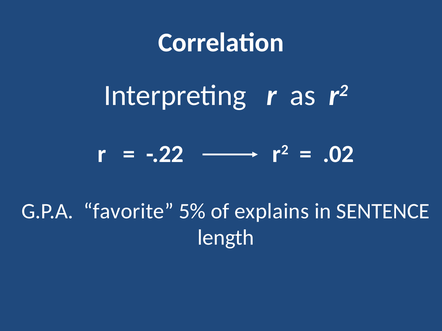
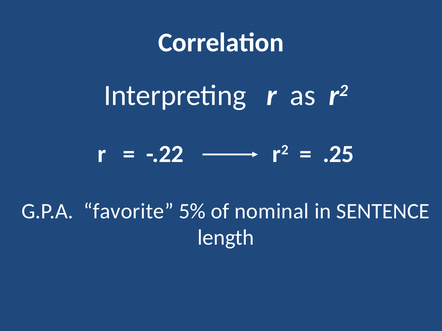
.02: .02 -> .25
explains: explains -> nominal
